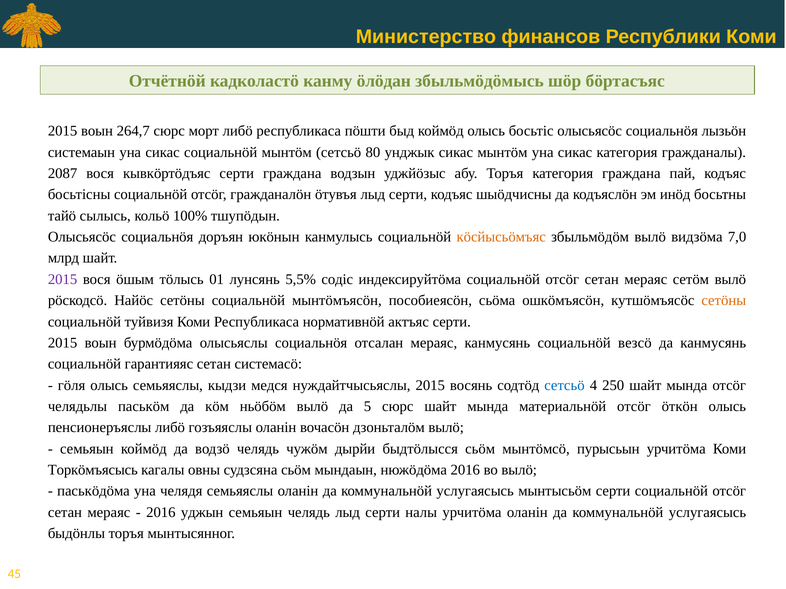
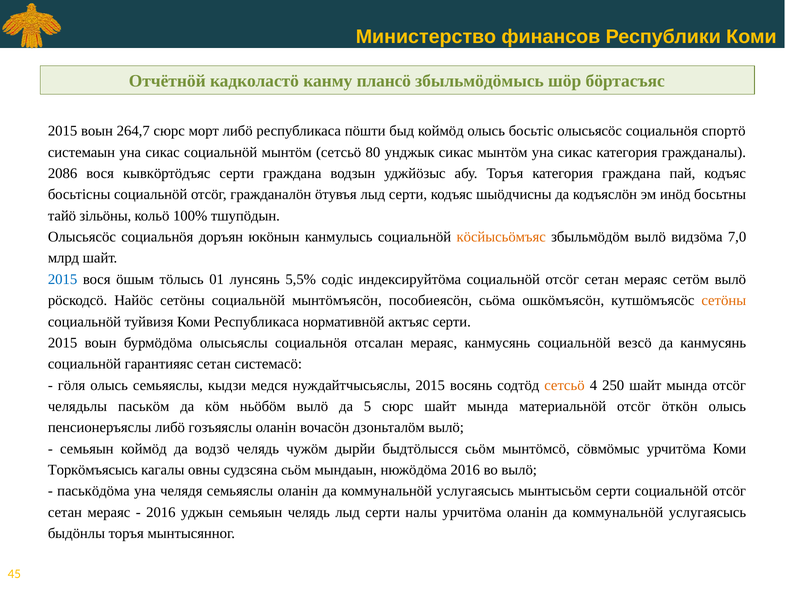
ӧлӧдан: ӧлӧдан -> плансӧ
лызьӧн: лызьӧн -> спортӧ
2087: 2087 -> 2086
сылысь: сылысь -> зiльӧны
2015 at (63, 280) colour: purple -> blue
сетсьӧ at (565, 386) colour: blue -> orange
пурысьын: пурысьын -> сӧвмӧмыс
